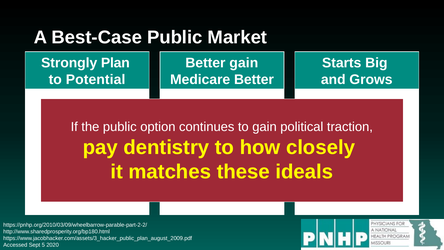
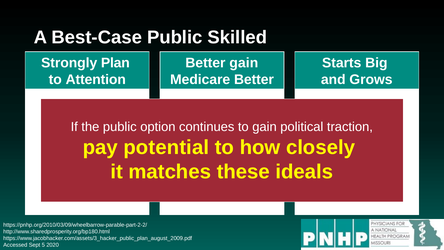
Market: Market -> Skilled
Potential: Potential -> Attention
dentistry: dentistry -> potential
